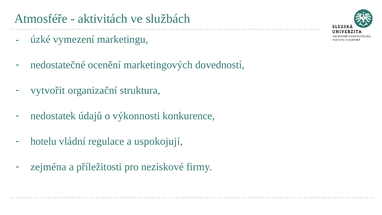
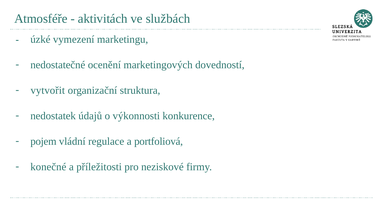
hotelu: hotelu -> pojem
uspokojují: uspokojují -> portfoliová
zejména: zejména -> konečné
